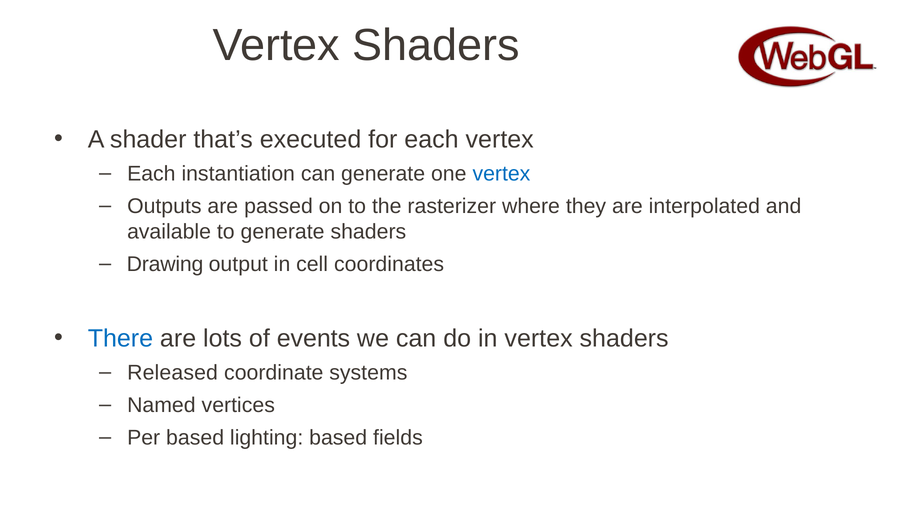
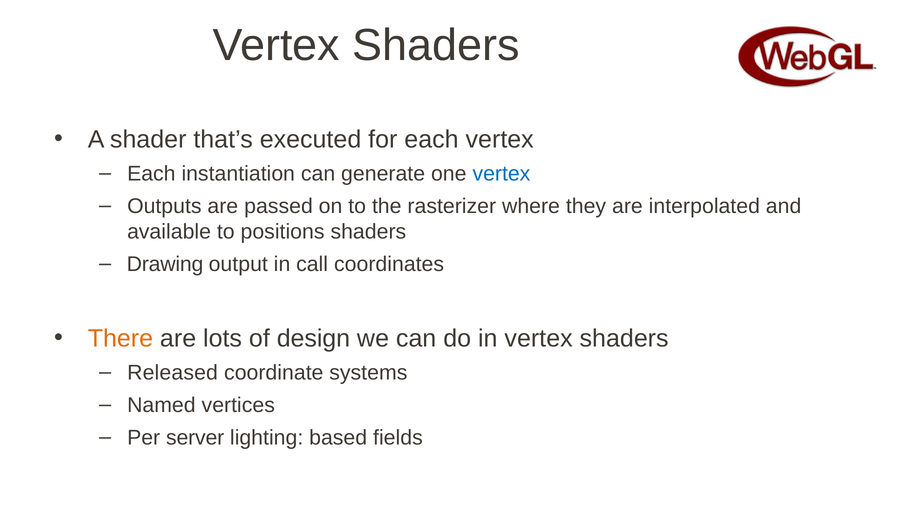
to generate: generate -> positions
cell: cell -> call
There colour: blue -> orange
events: events -> design
Per based: based -> server
